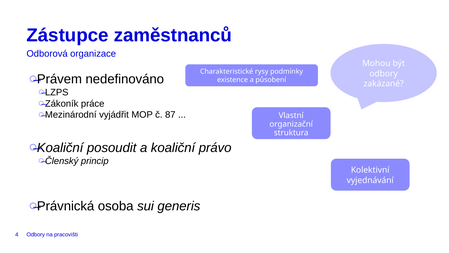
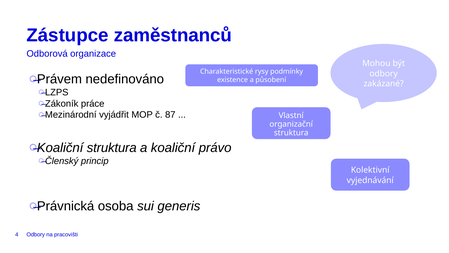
Koaliční posoudit: posoudit -> struktura
